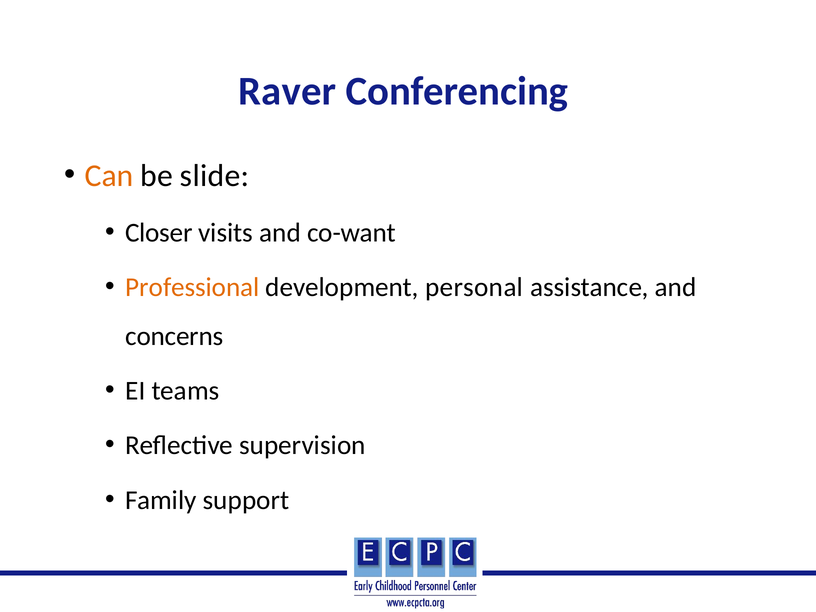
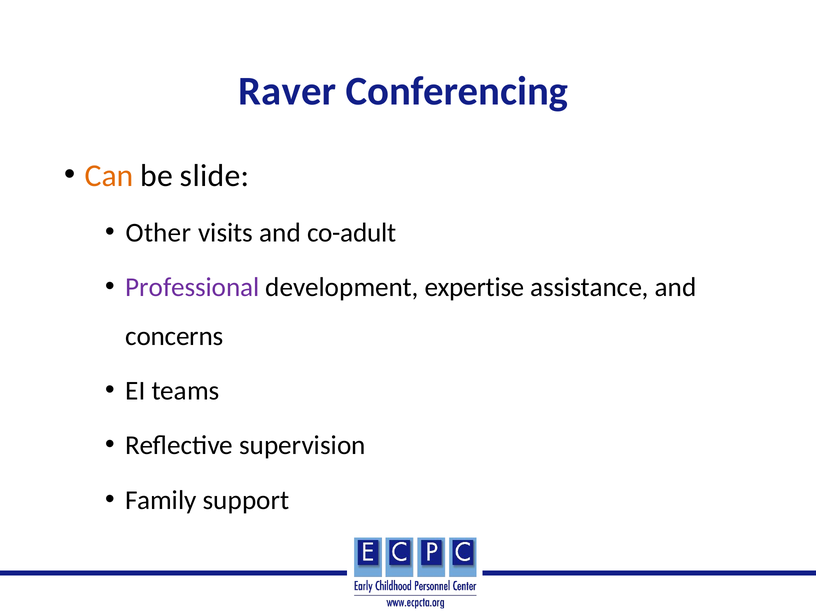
Closer: Closer -> Other
co-want: co-want -> co-adult
Professional colour: orange -> purple
personal: personal -> expertise
